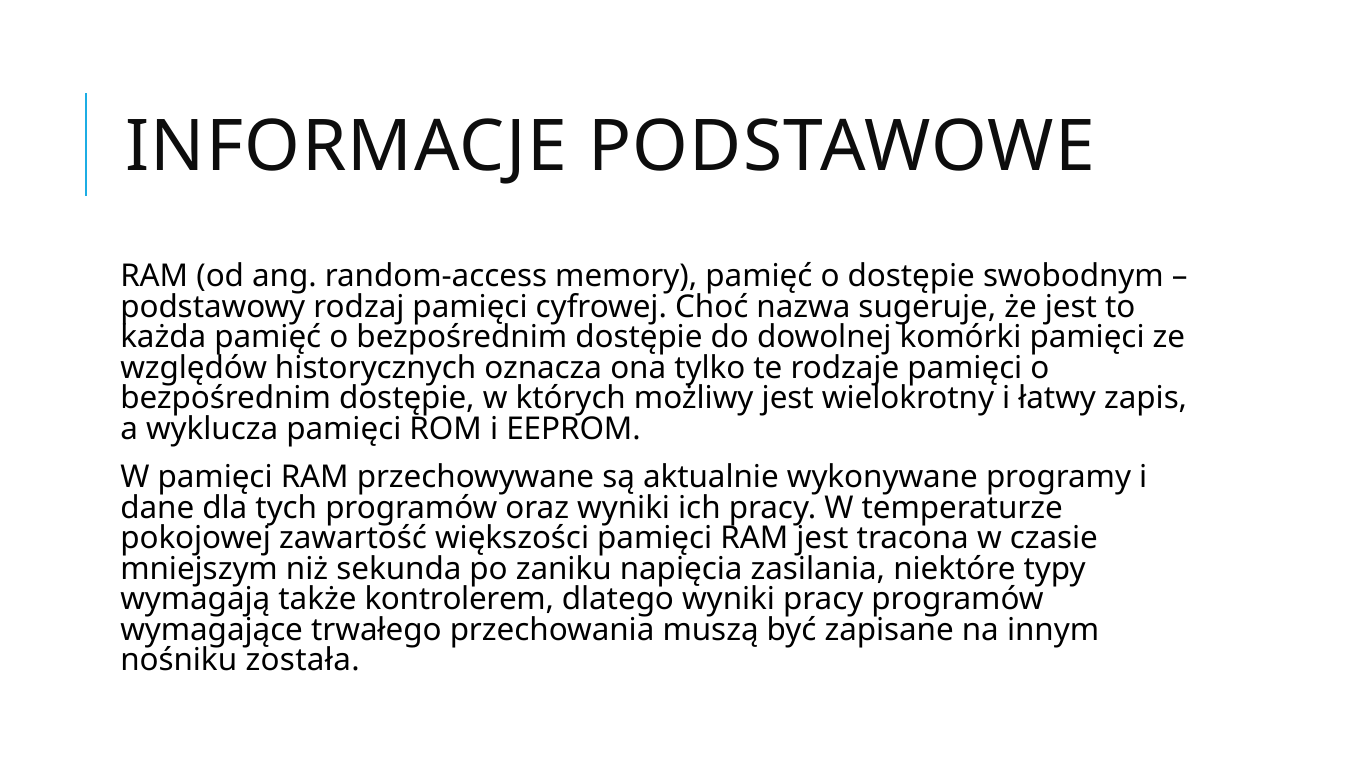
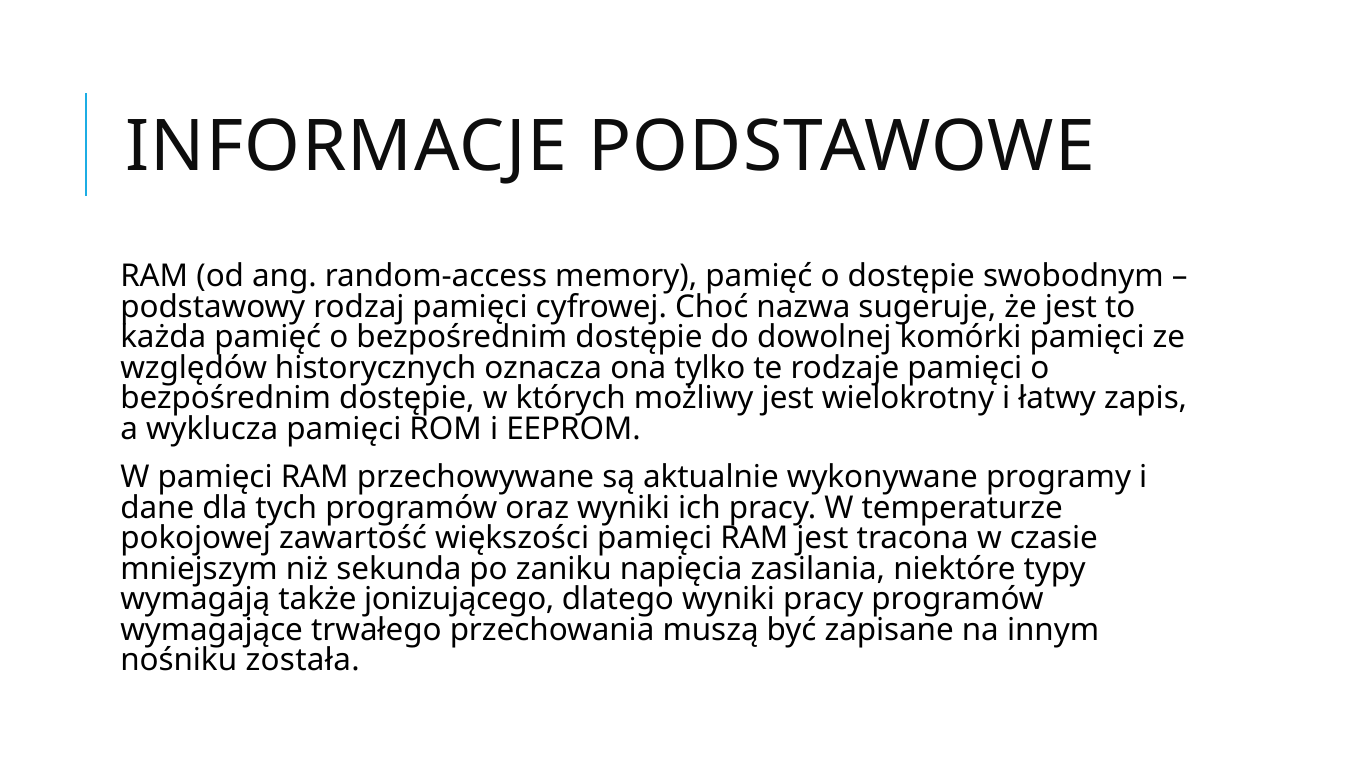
kontrolerem: kontrolerem -> jonizującego
